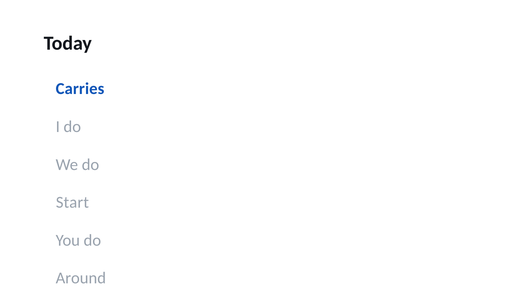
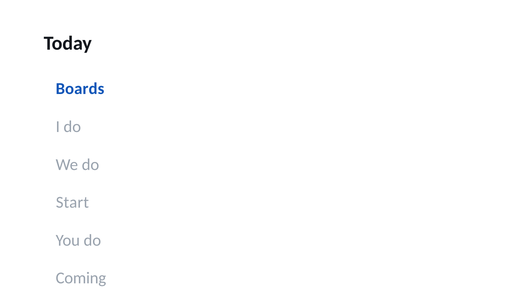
Carries: Carries -> Boards
Around: Around -> Coming
